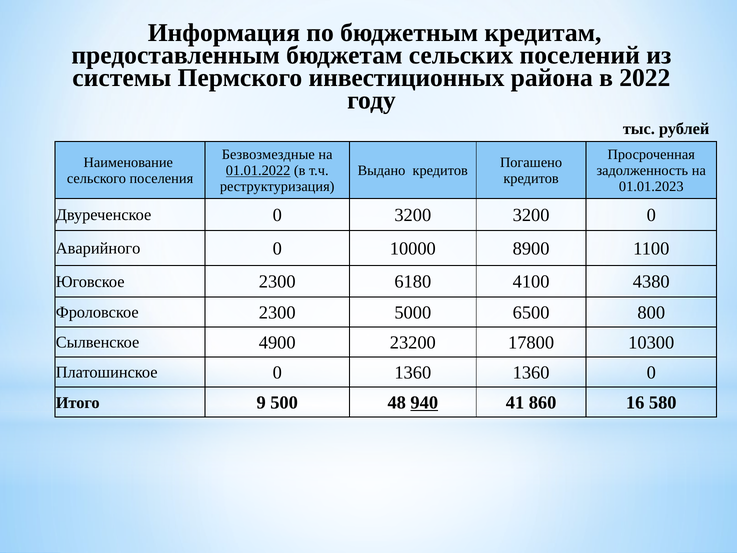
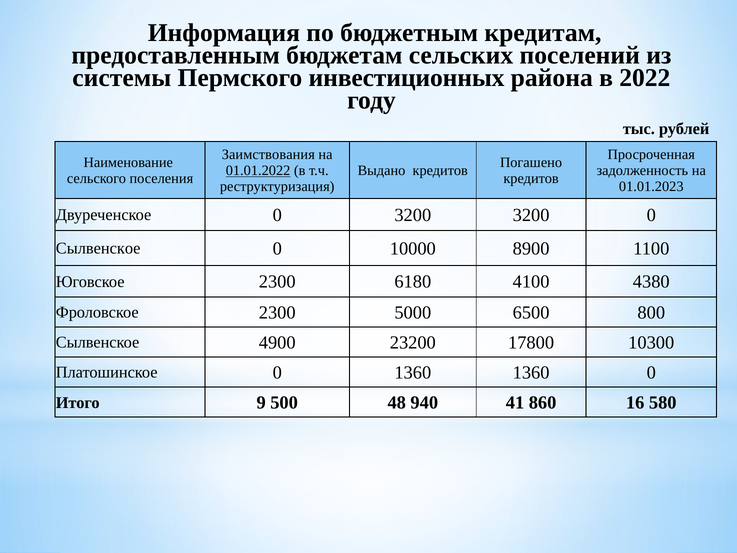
Безвозмездные: Безвозмездные -> Заимствования
Аварийного at (98, 248): Аварийного -> Сылвенское
940 underline: present -> none
